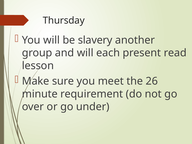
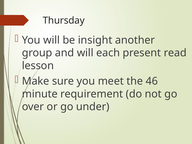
slavery: slavery -> insight
26: 26 -> 46
